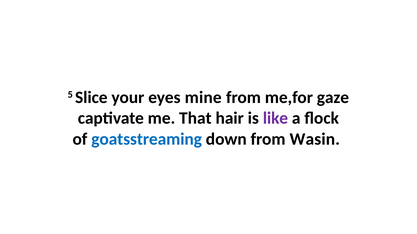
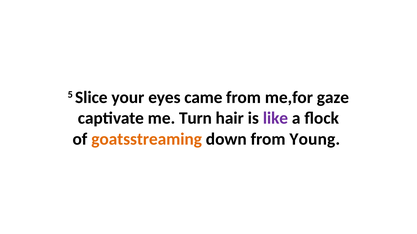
mine: mine -> came
That: That -> Turn
goatsstreaming colour: blue -> orange
Wasin: Wasin -> Young
